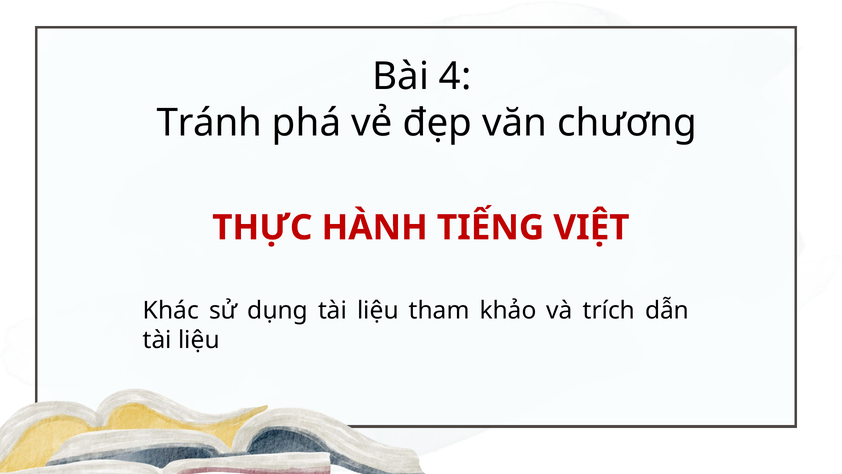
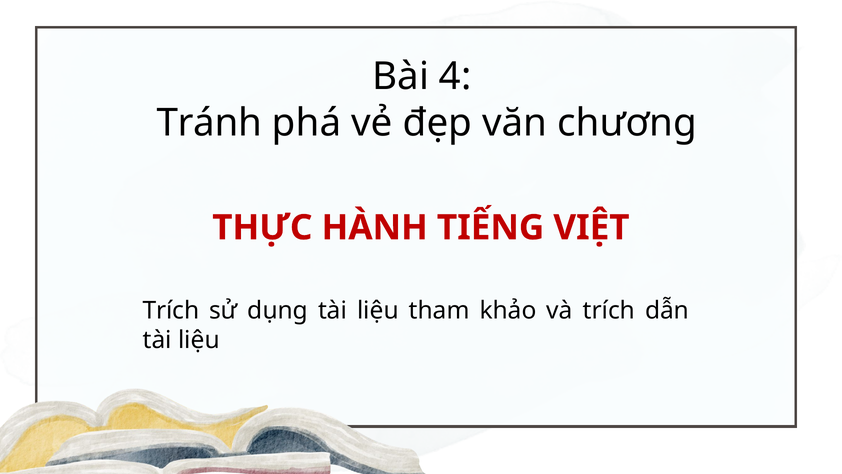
Khác at (171, 311): Khác -> Trích
